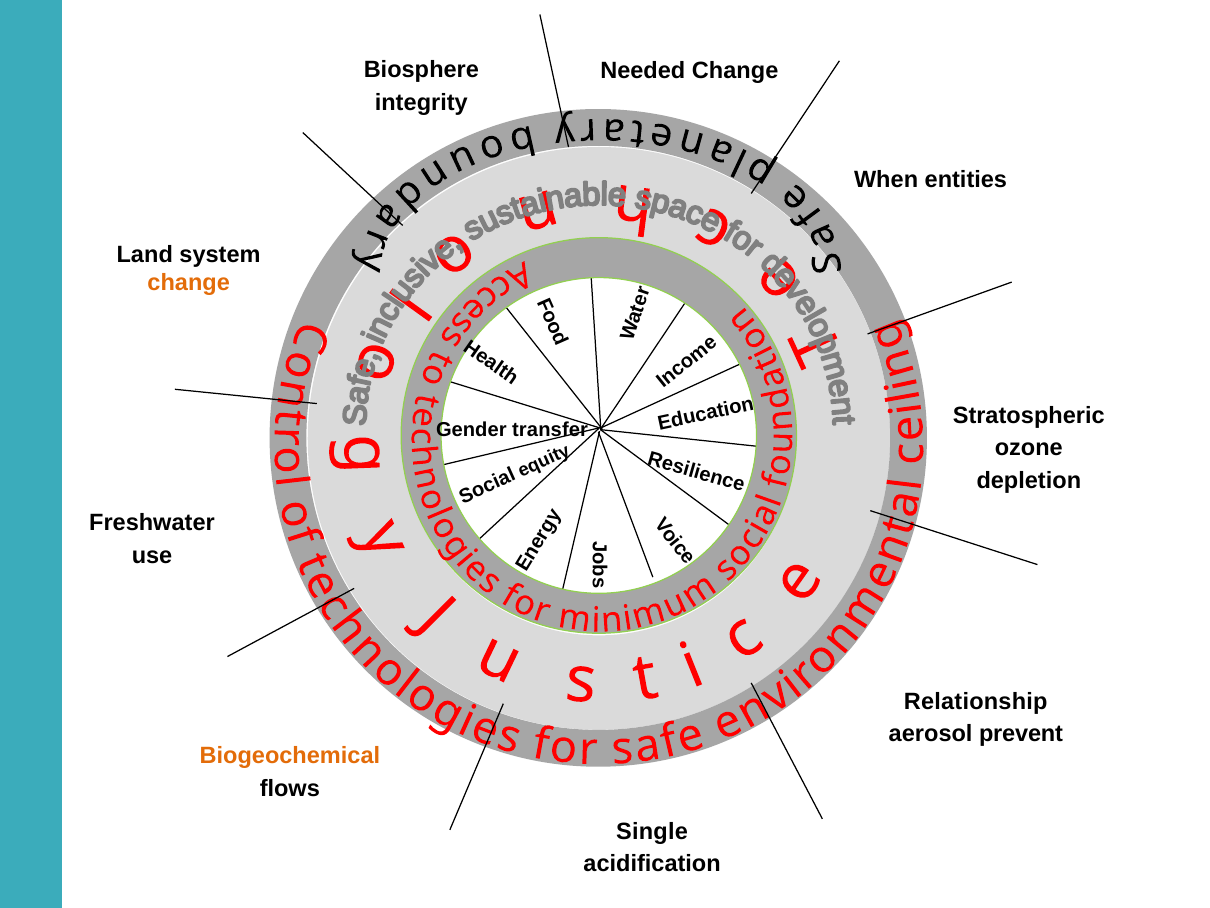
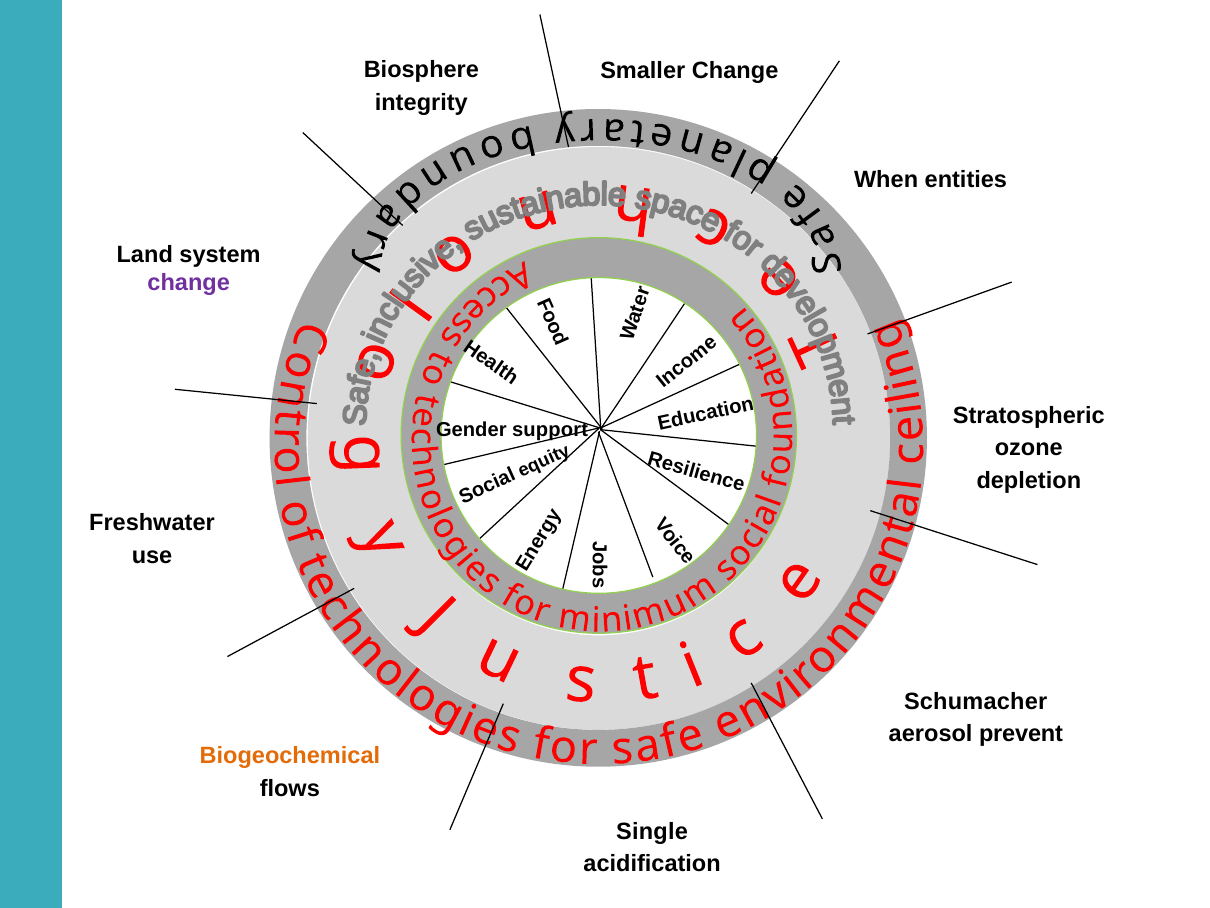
Needed: Needed -> Smaller
change at (189, 283) colour: orange -> purple
transfer: transfer -> support
Relationship: Relationship -> Schumacher
